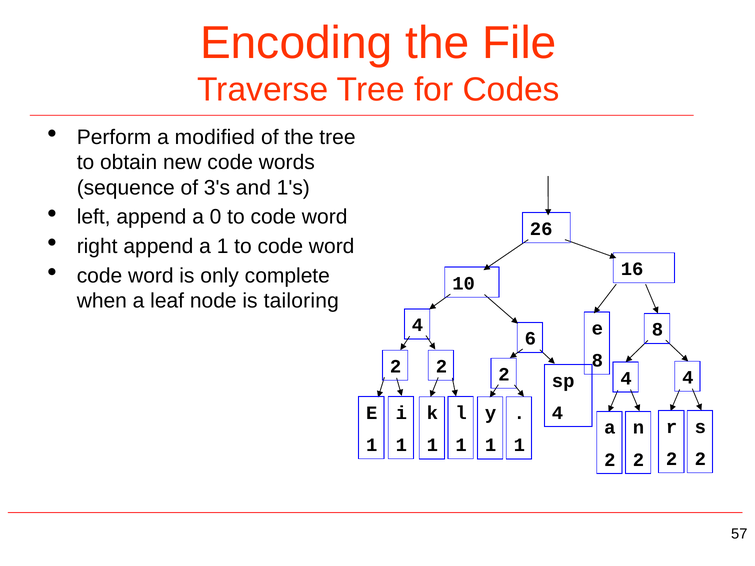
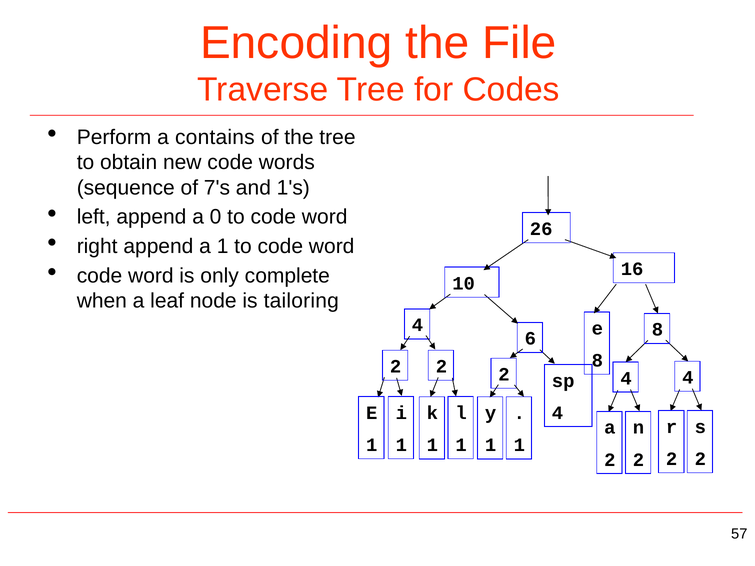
modified: modified -> contains
3's: 3's -> 7's
